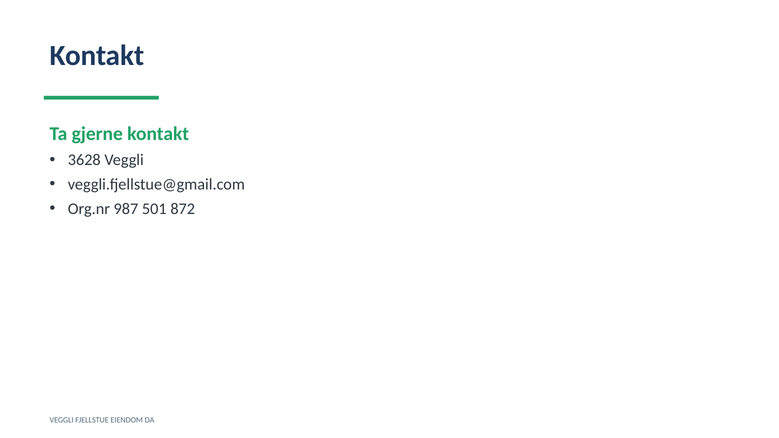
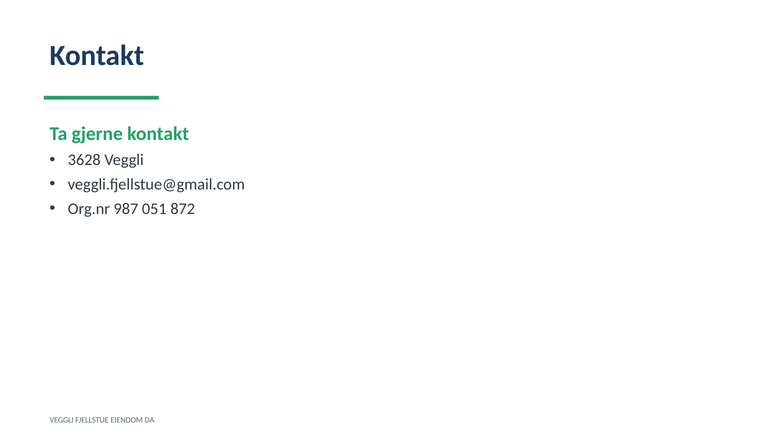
501: 501 -> 051
